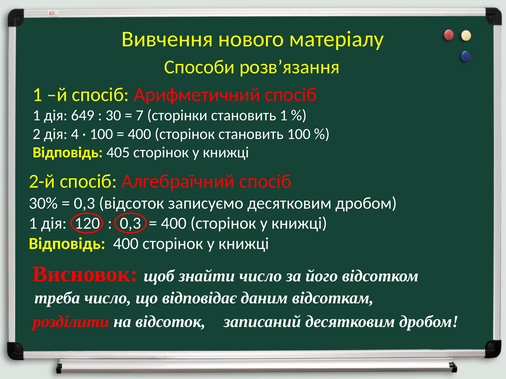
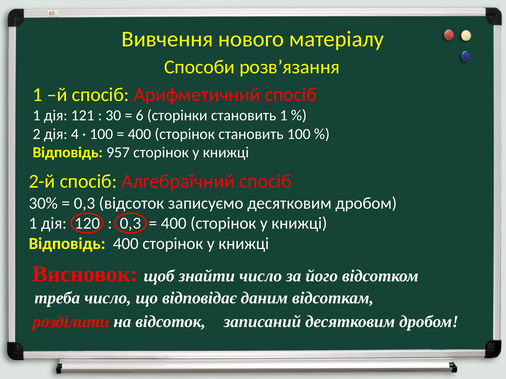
649: 649 -> 121
7: 7 -> 6
405: 405 -> 957
